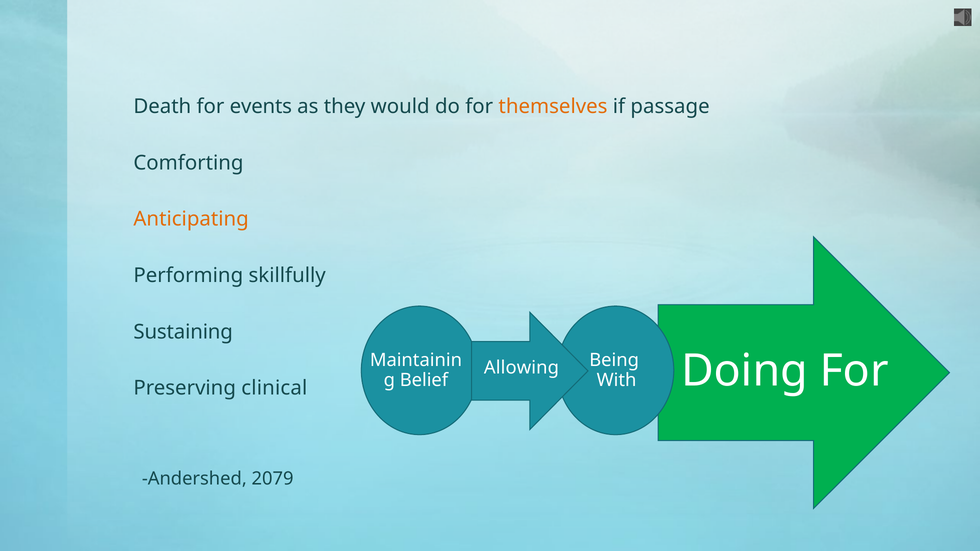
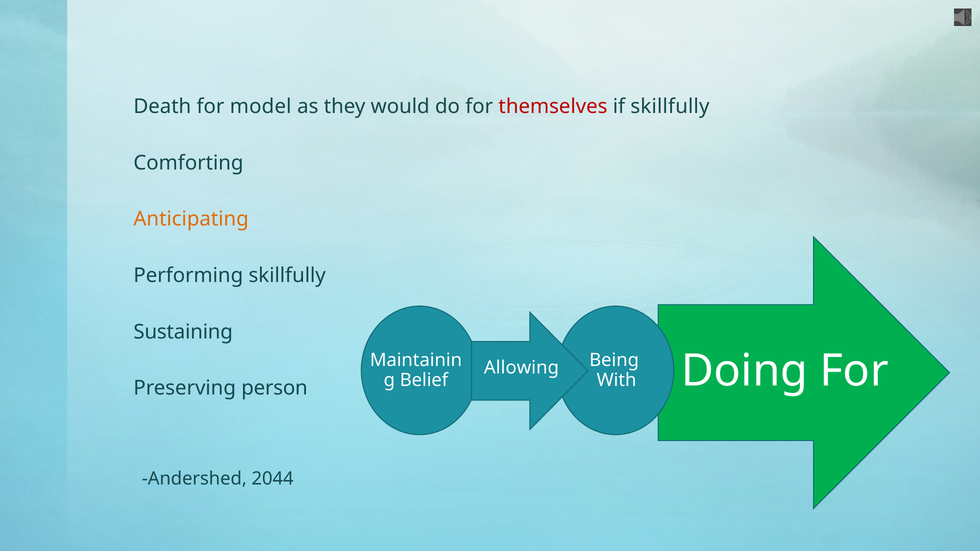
events: events -> model
themselves colour: orange -> red
if passage: passage -> skillfully
clinical: clinical -> person
2079: 2079 -> 2044
